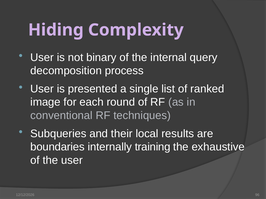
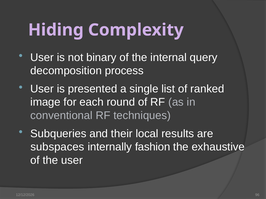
boundaries: boundaries -> subspaces
training: training -> fashion
